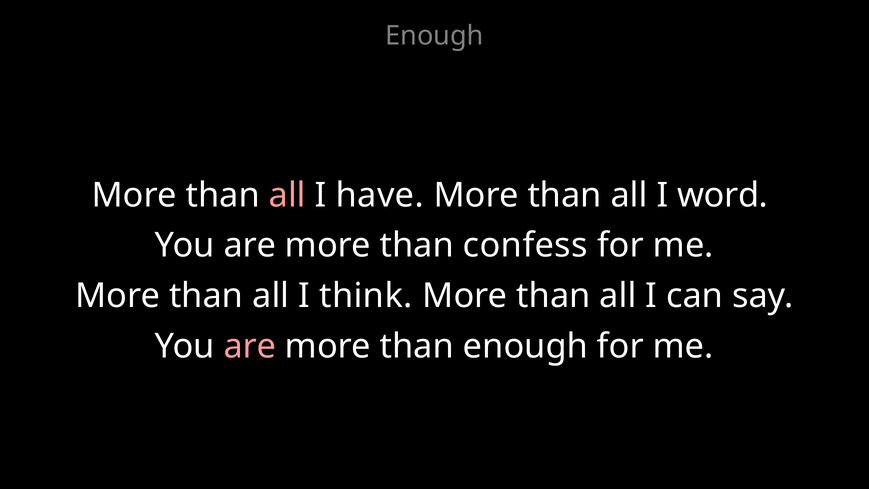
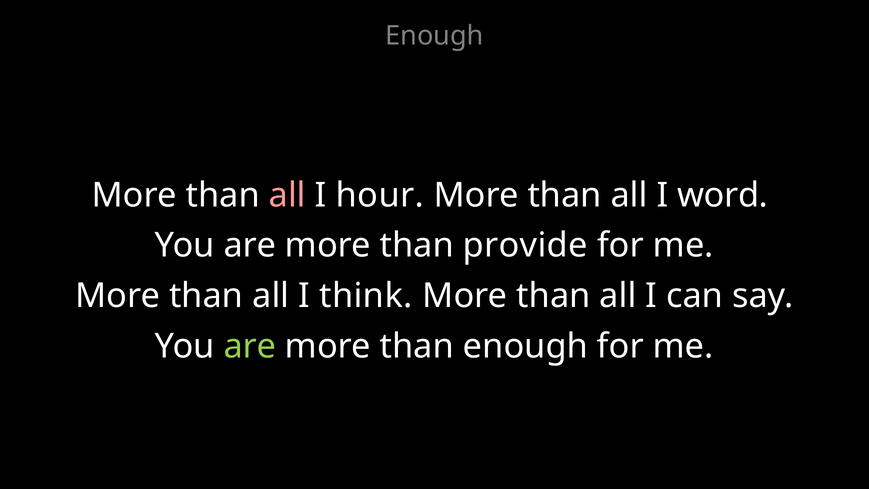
have: have -> hour
confess: confess -> provide
are at (250, 346) colour: pink -> light green
